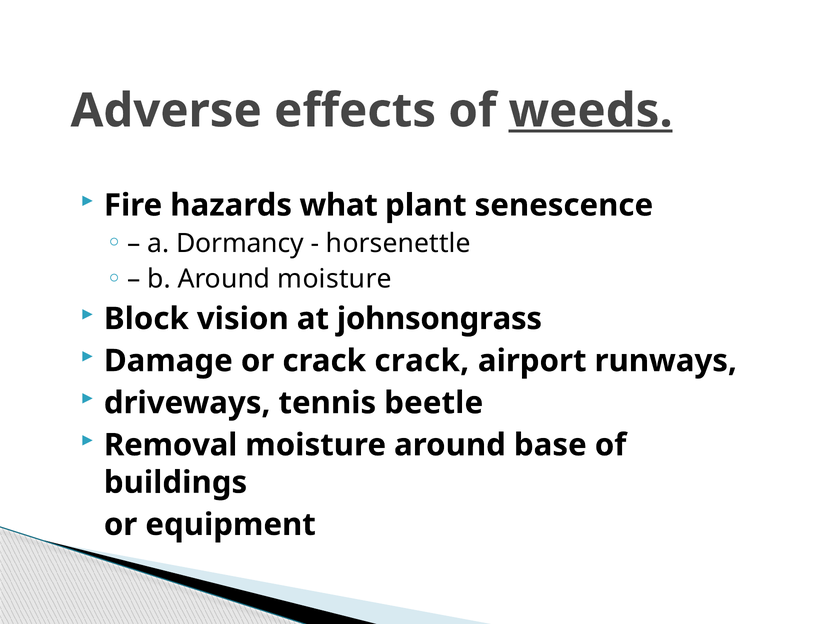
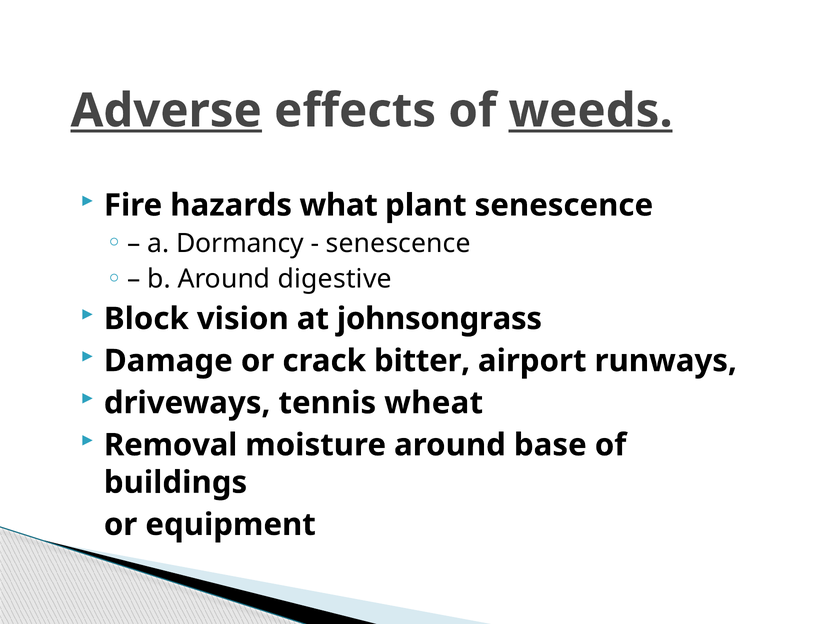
Adverse underline: none -> present
horsenettle at (398, 243): horsenettle -> senescence
Around moisture: moisture -> digestive
crack crack: crack -> bitter
beetle: beetle -> wheat
